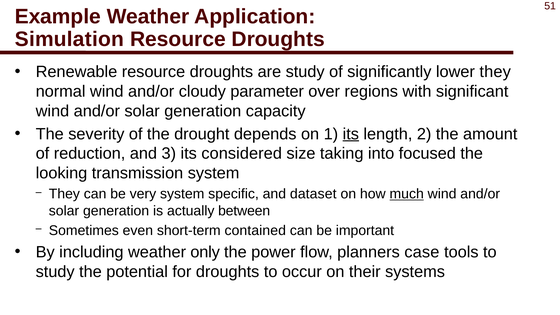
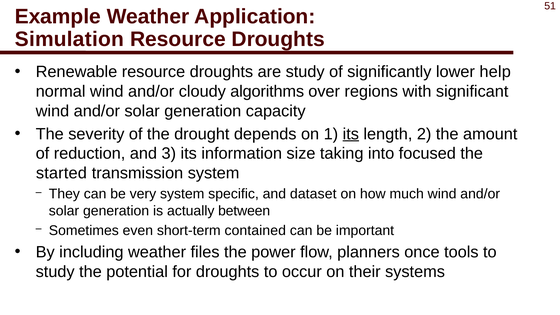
lower they: they -> help
parameter: parameter -> algorithms
considered: considered -> information
looking: looking -> started
much underline: present -> none
only: only -> files
case: case -> once
